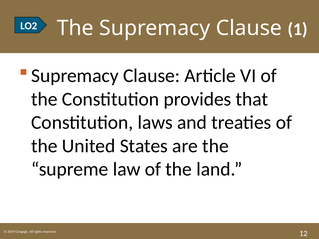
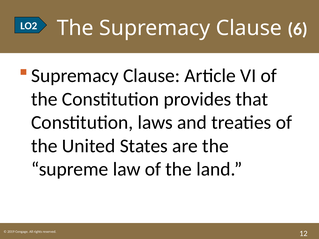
1: 1 -> 6
